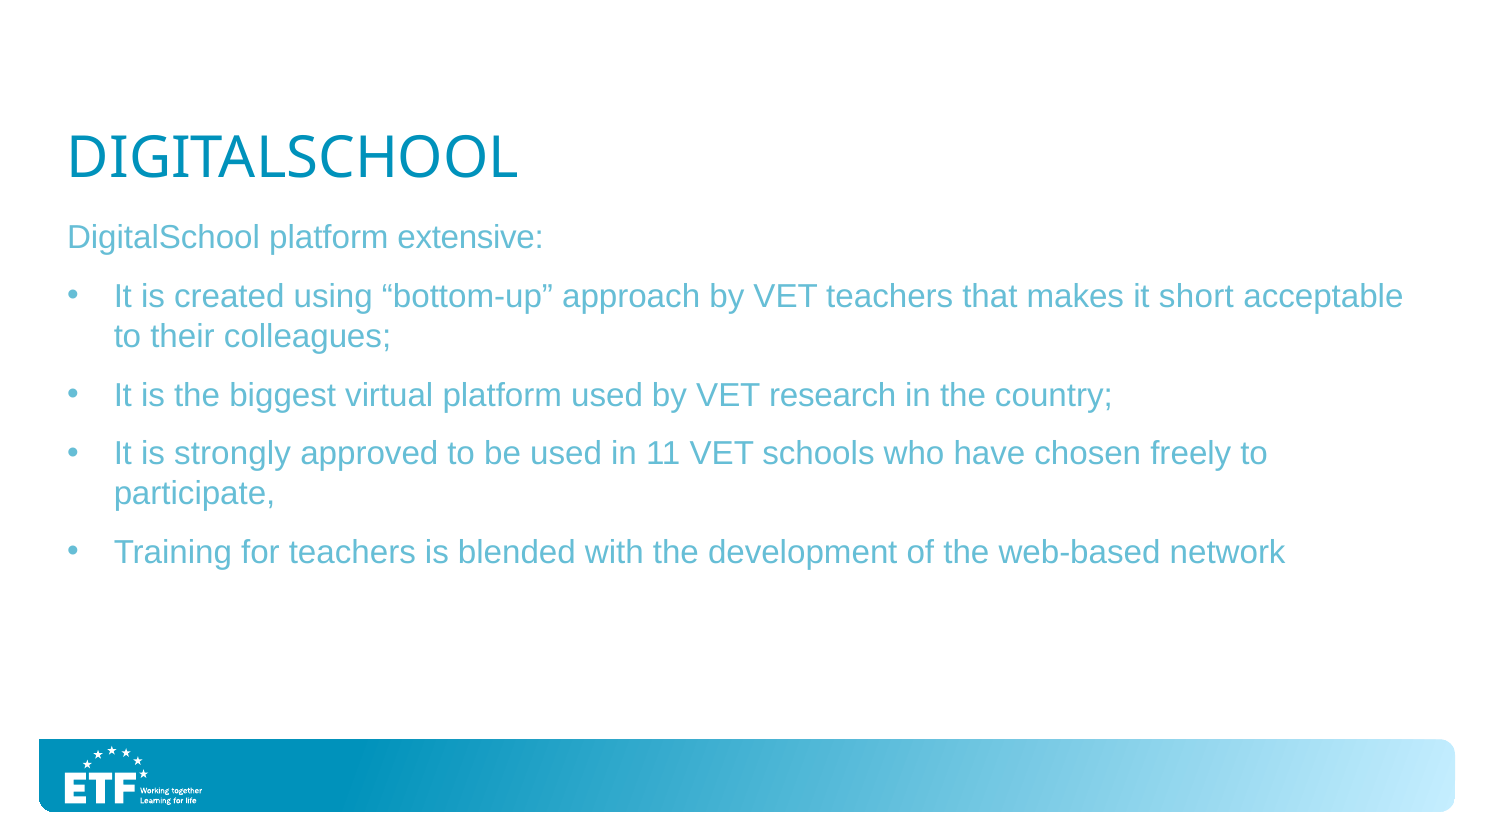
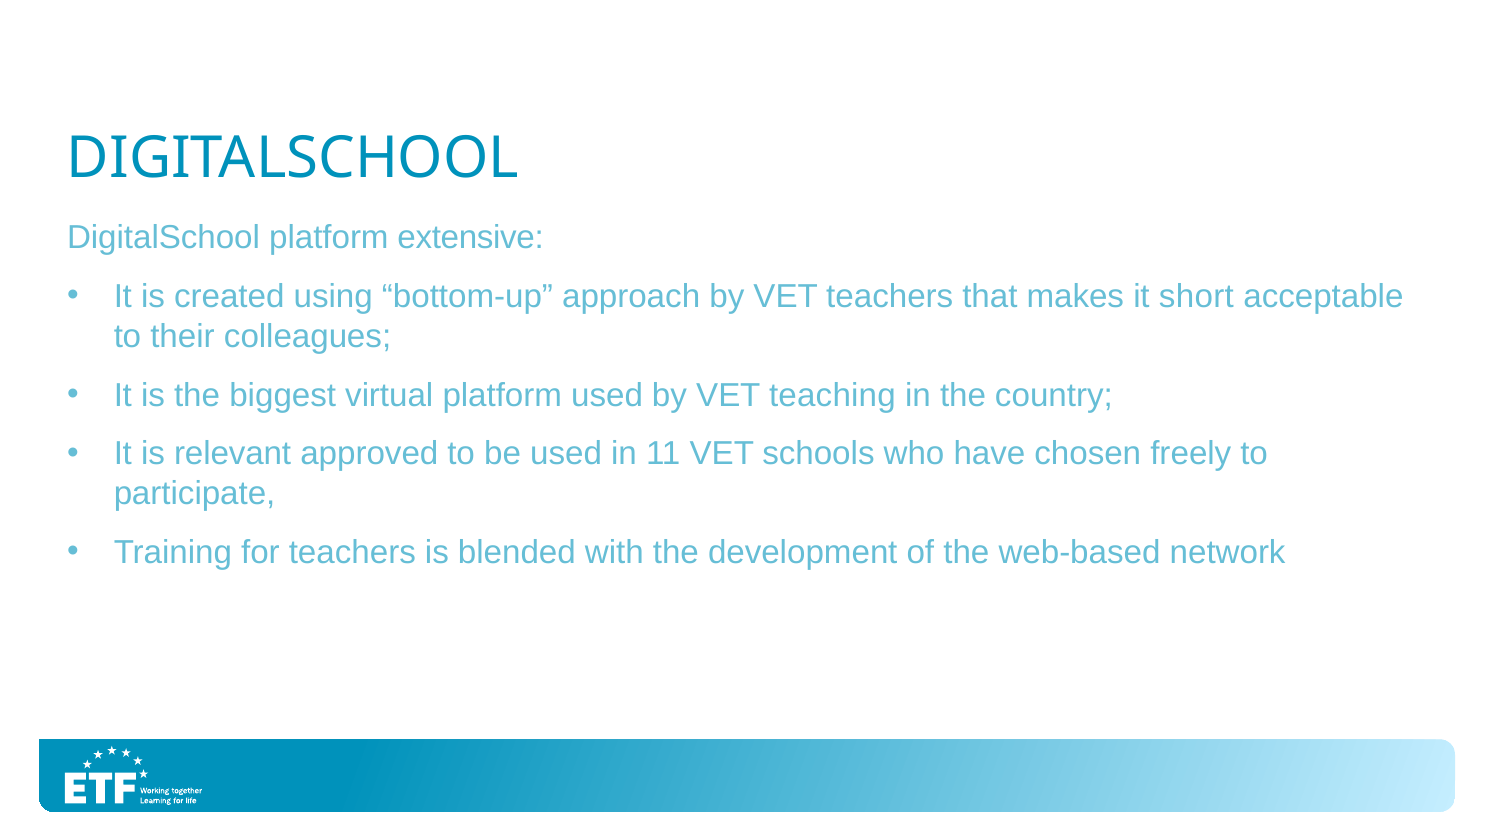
research: research -> teaching
strongly: strongly -> relevant
